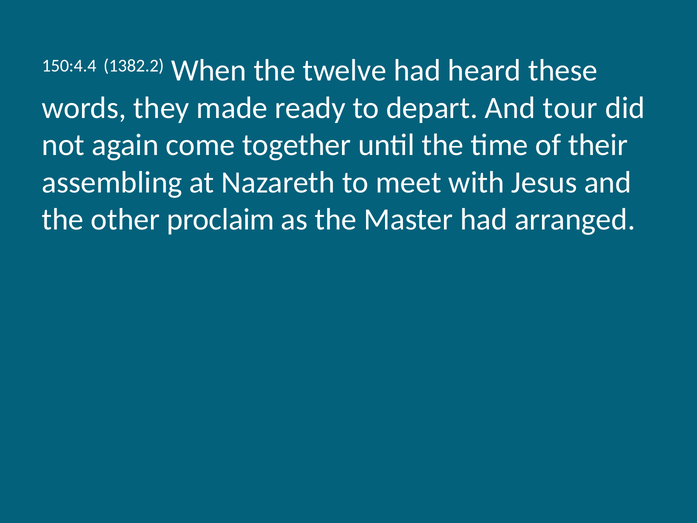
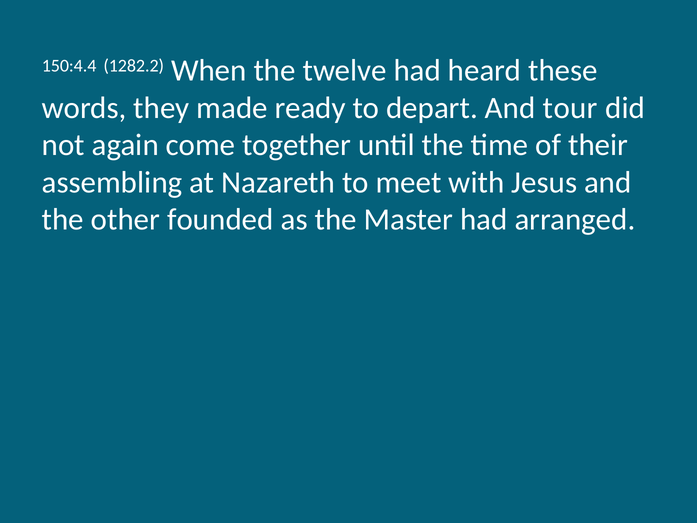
1382.2: 1382.2 -> 1282.2
proclaim: proclaim -> founded
